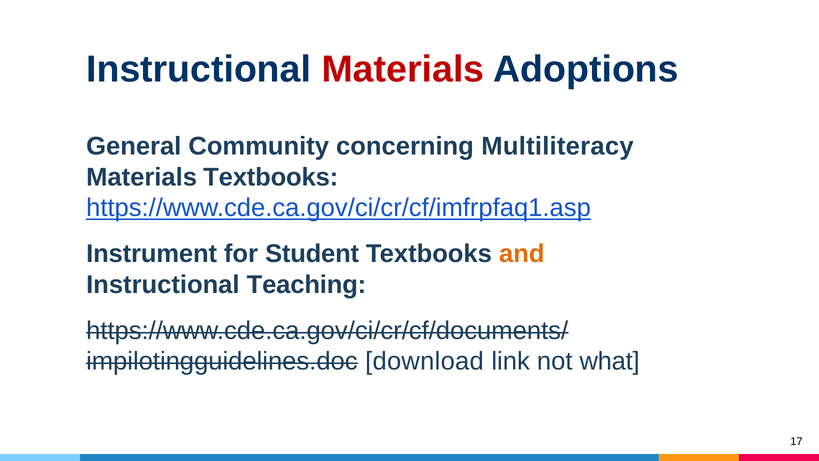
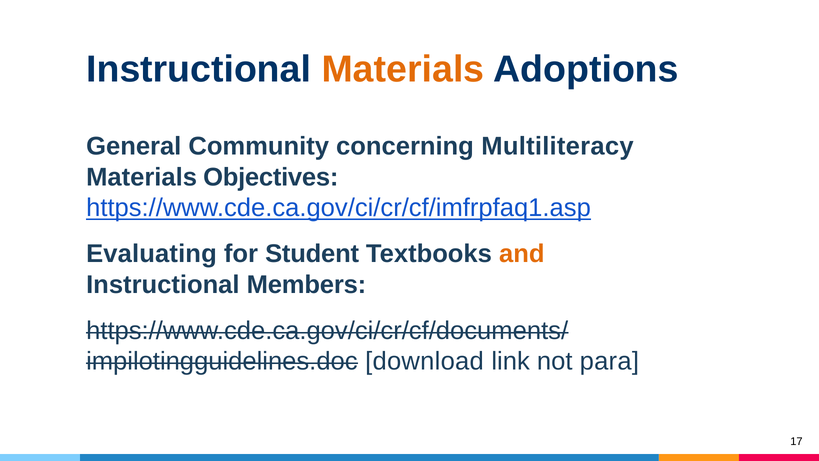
Materials at (403, 69) colour: red -> orange
Materials Textbooks: Textbooks -> Objectives
Instrument: Instrument -> Evaluating
Teaching: Teaching -> Members
what: what -> para
